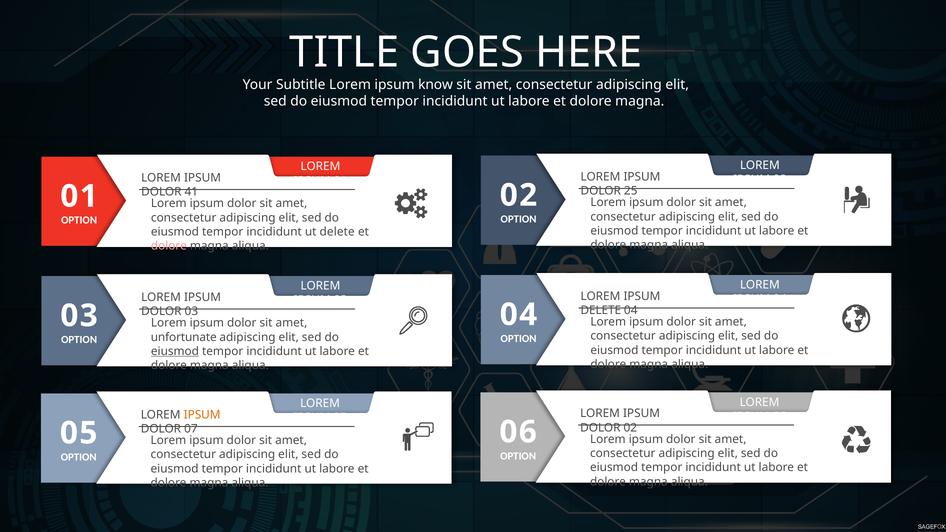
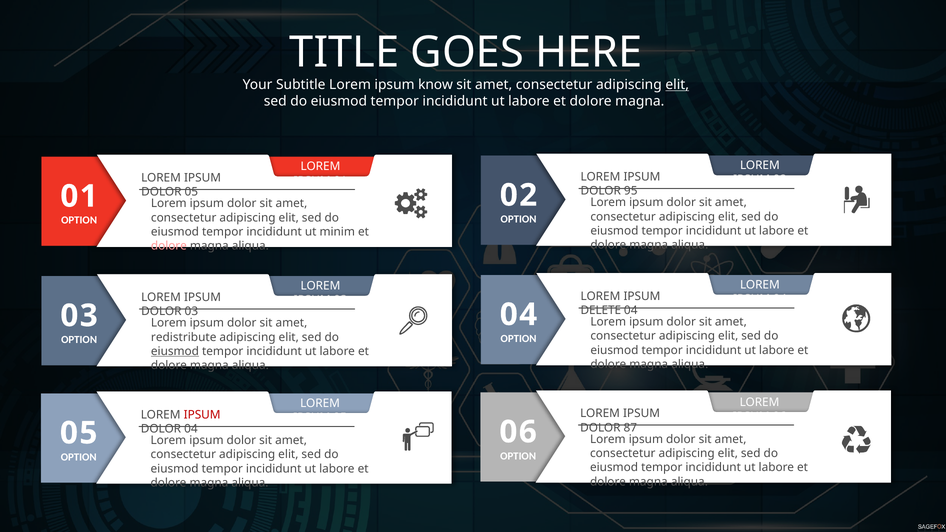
elit at (677, 85) underline: none -> present
25: 25 -> 95
DOLOR 41: 41 -> 05
ut delete: delete -> minim
unfortunate: unfortunate -> redistribute
IPSUM at (202, 415) colour: orange -> red
DOLOR 02: 02 -> 87
DOLOR 07: 07 -> 04
